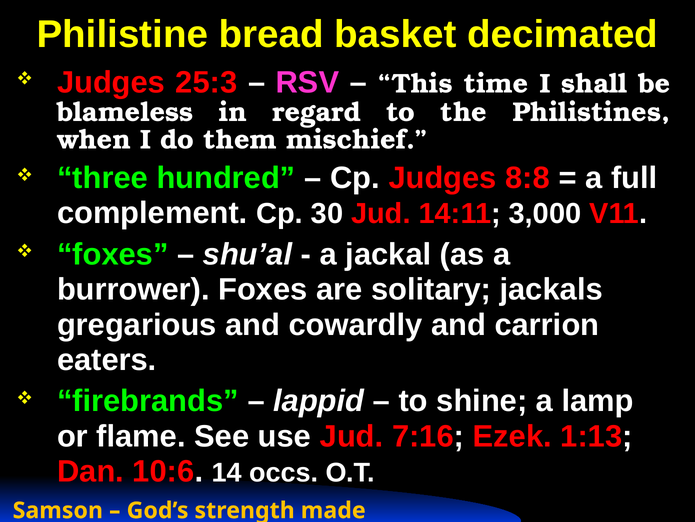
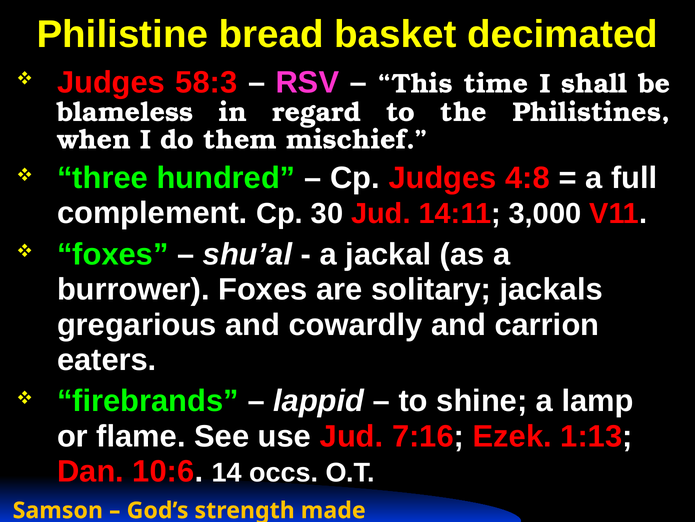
25:3: 25:3 -> 58:3
8:8: 8:8 -> 4:8
